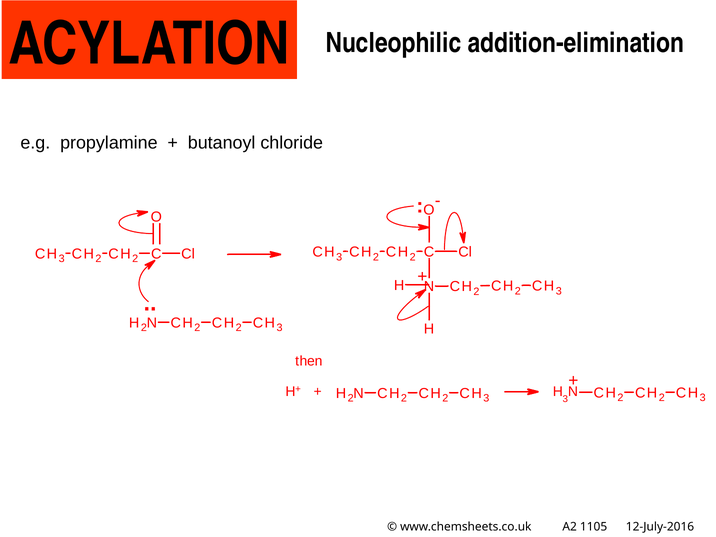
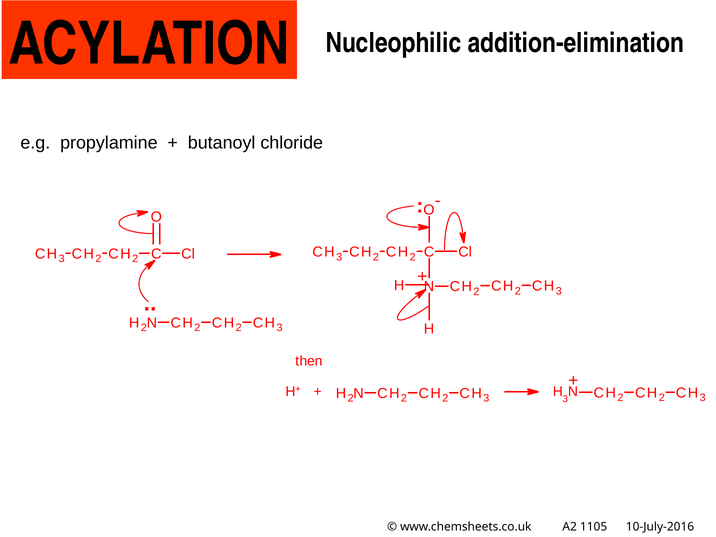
12-July-2016: 12-July-2016 -> 10-July-2016
